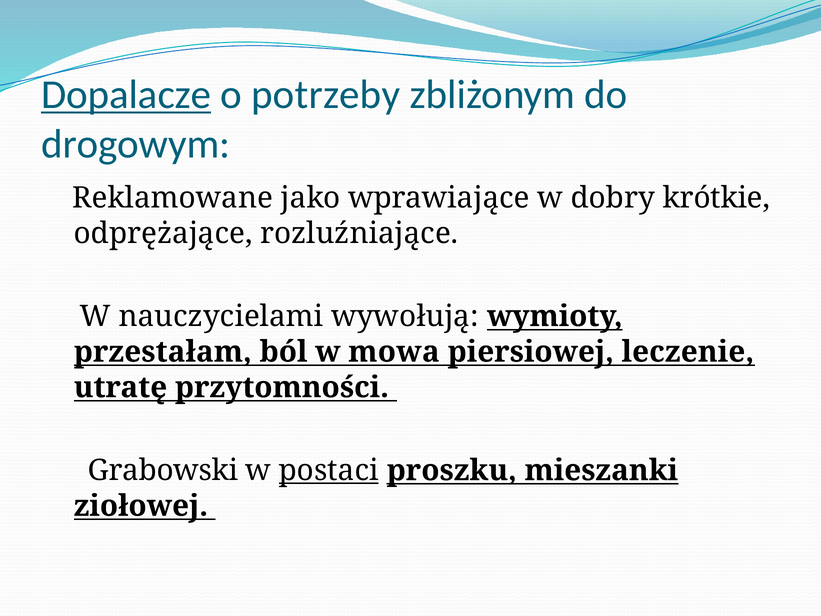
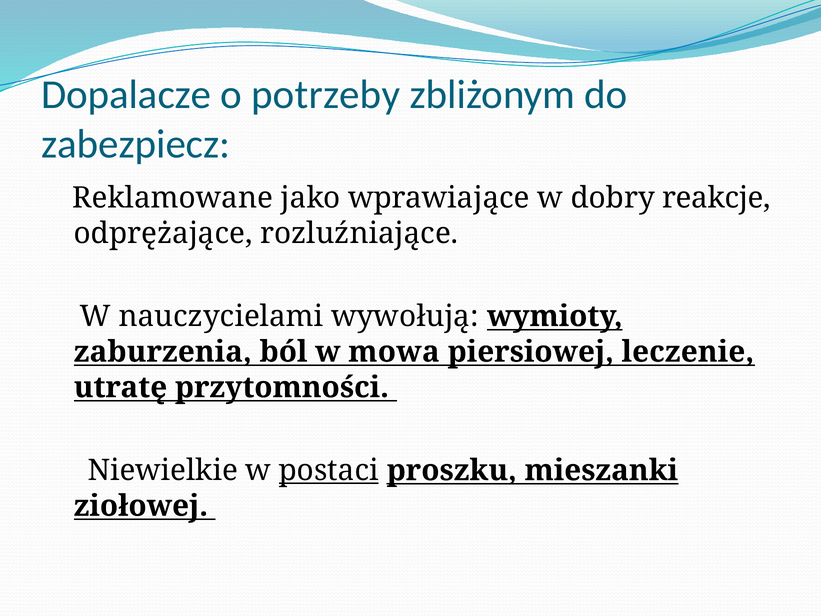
Dopalacze underline: present -> none
drogowym: drogowym -> zabezpiecz
krótkie: krótkie -> reakcje
przestałam: przestałam -> zaburzenia
Grabowski: Grabowski -> Niewielkie
